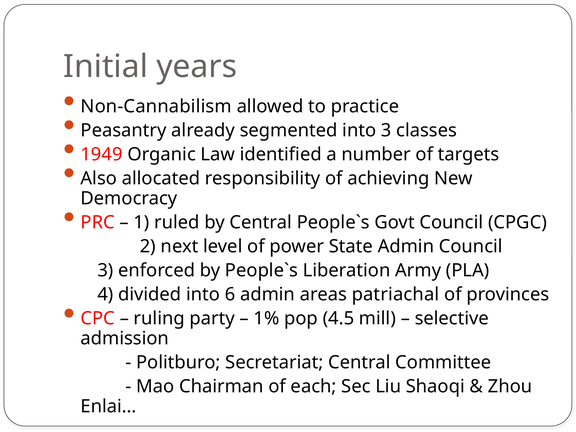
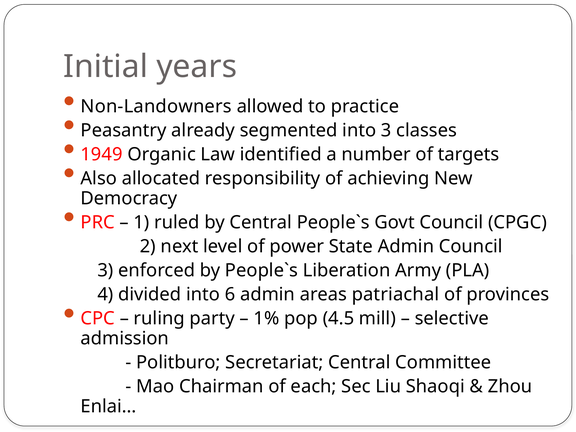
Non-Cannabilism: Non-Cannabilism -> Non-Landowners
